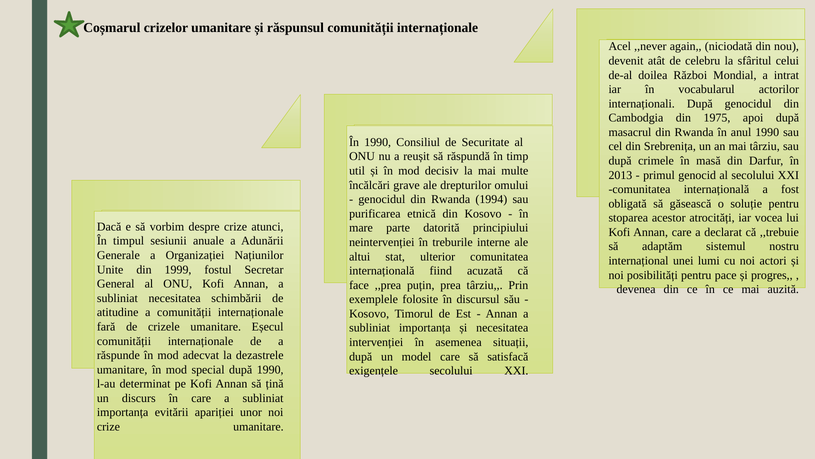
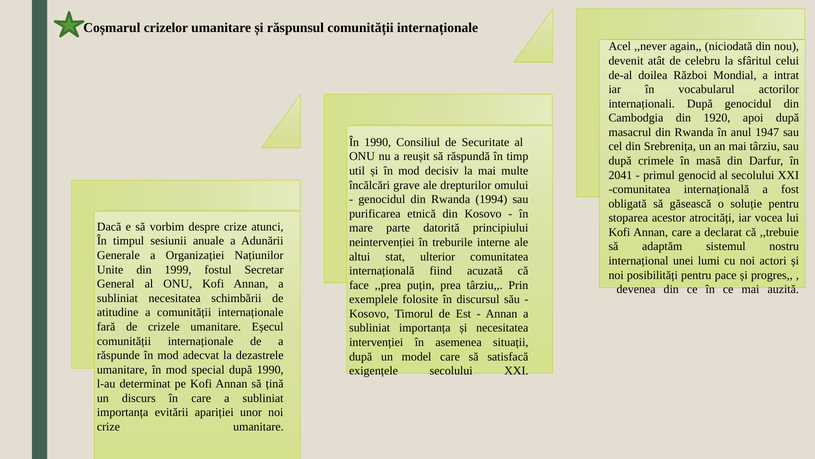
1975: 1975 -> 1920
anul 1990: 1990 -> 1947
2013: 2013 -> 2041
